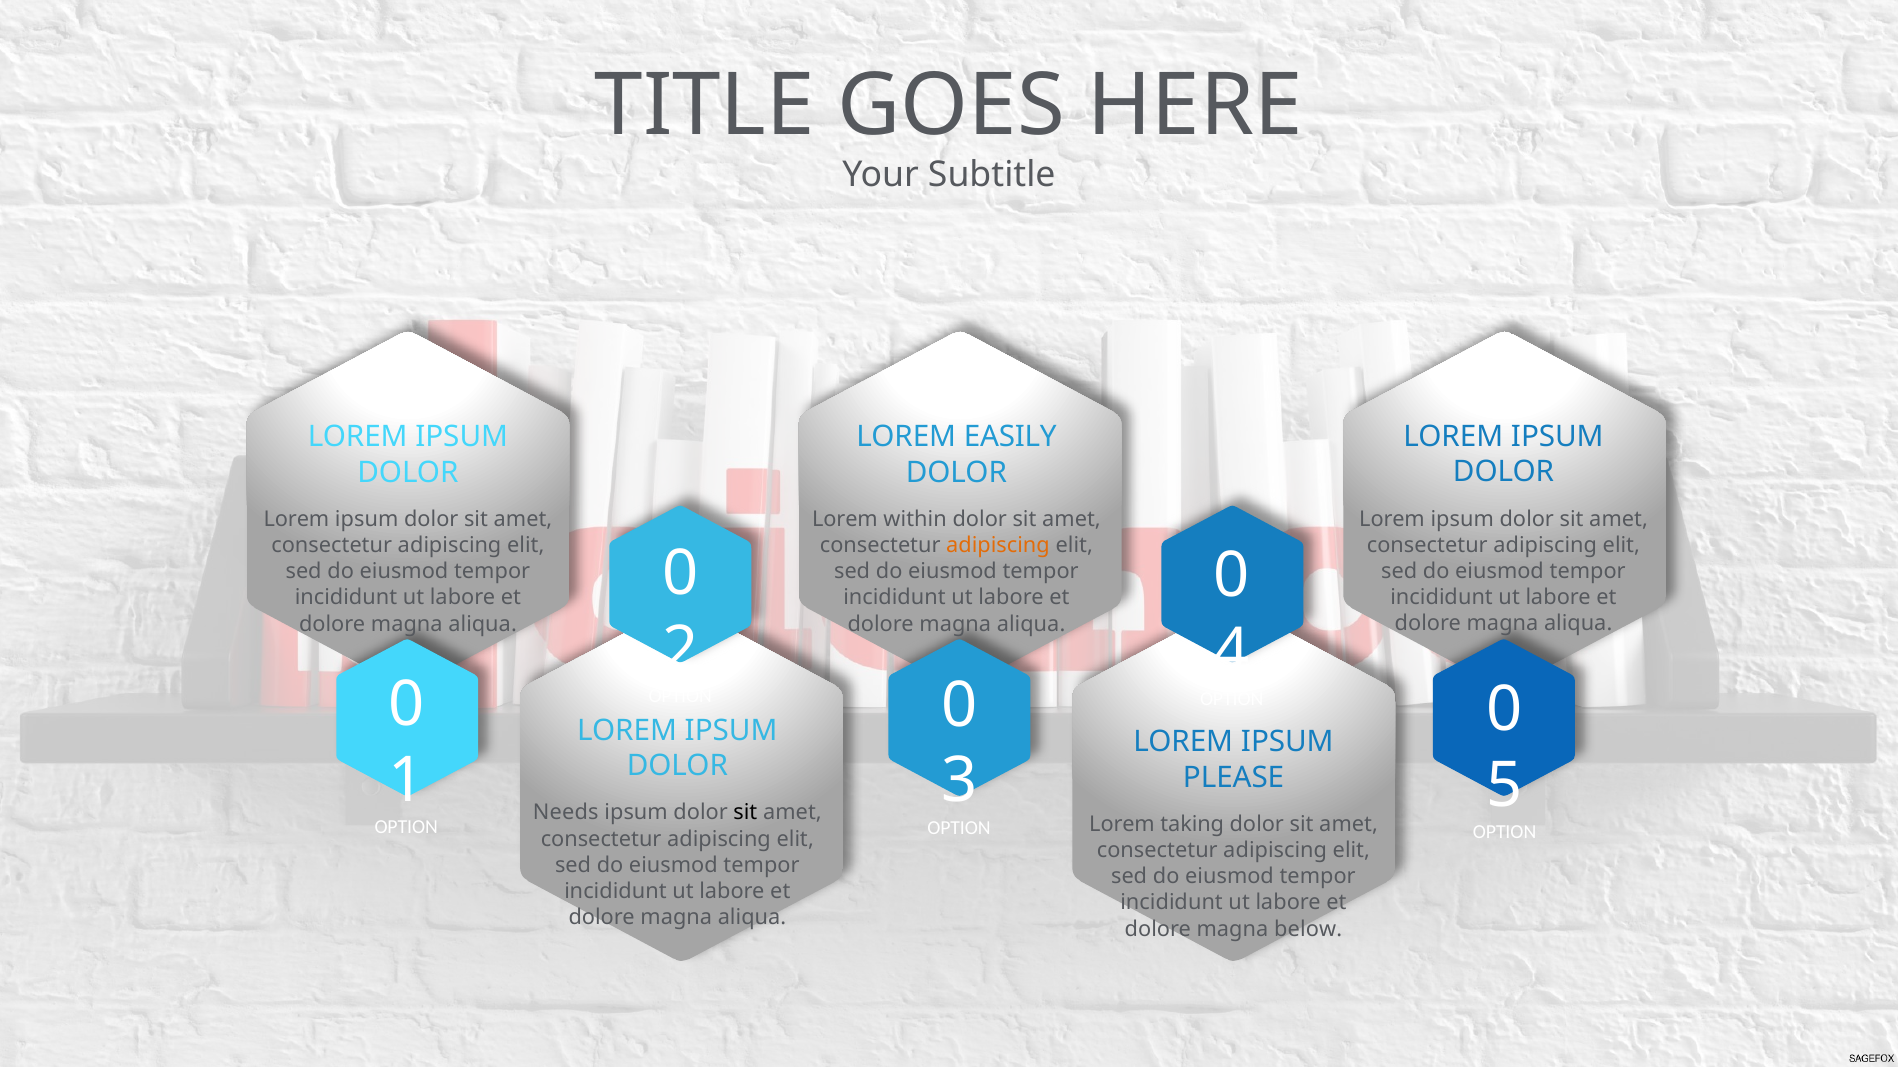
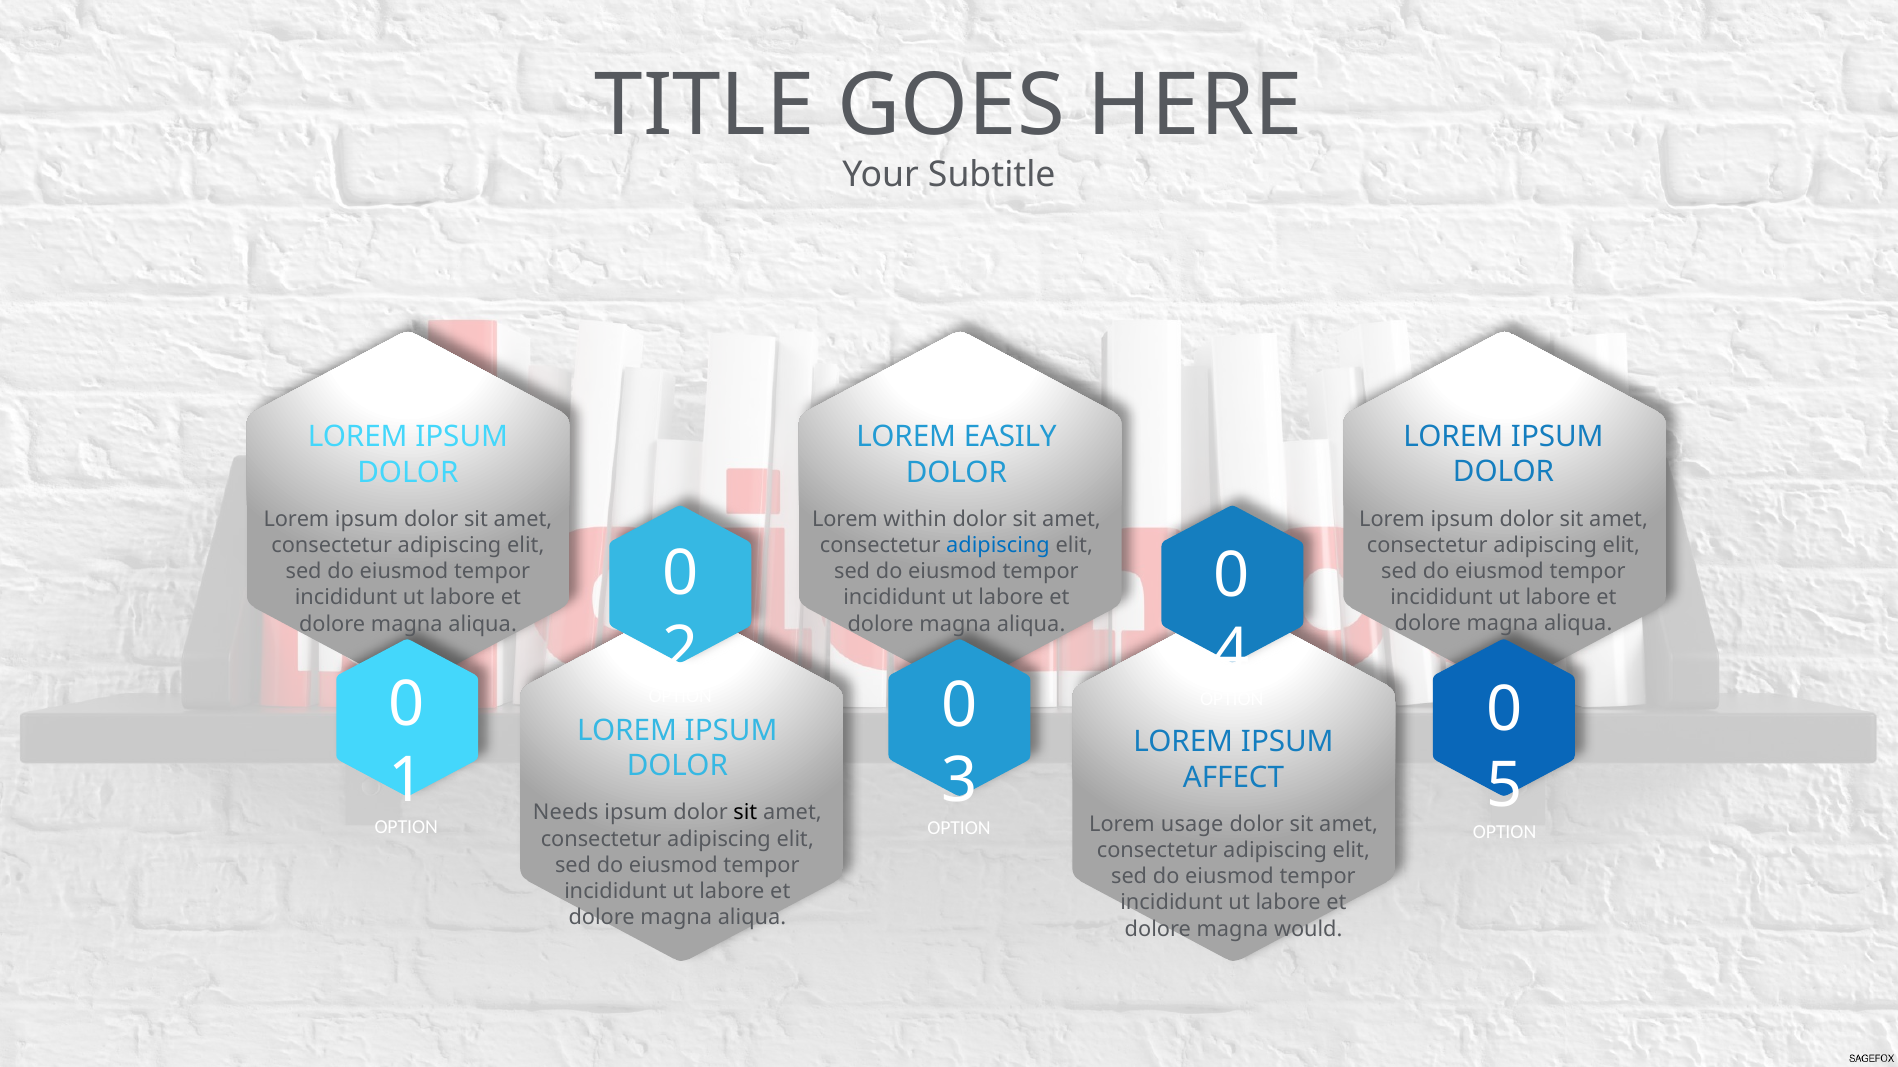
adipiscing at (998, 546) colour: orange -> blue
PLEASE: PLEASE -> AFFECT
taking: taking -> usage
below: below -> would
